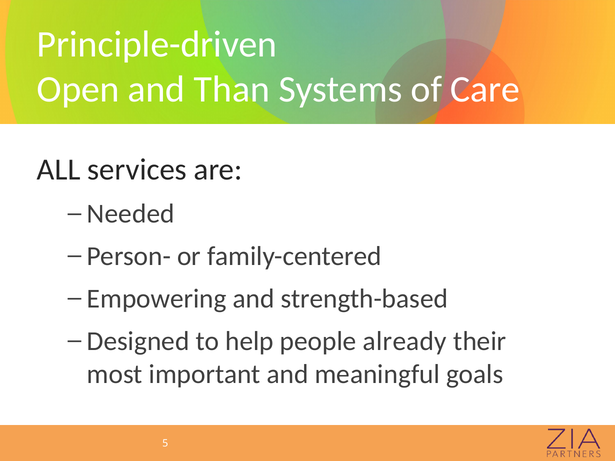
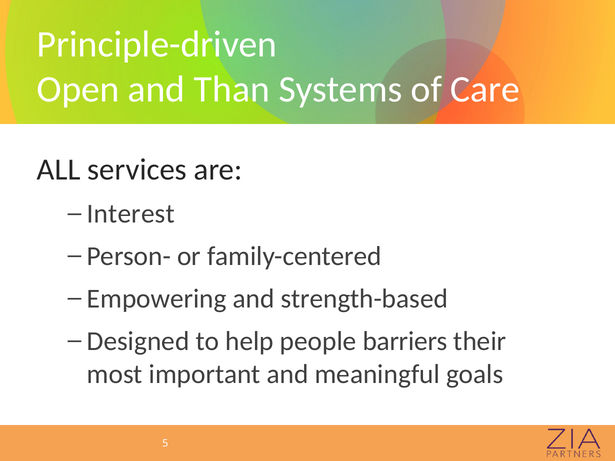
Needed: Needed -> Interest
already: already -> barriers
